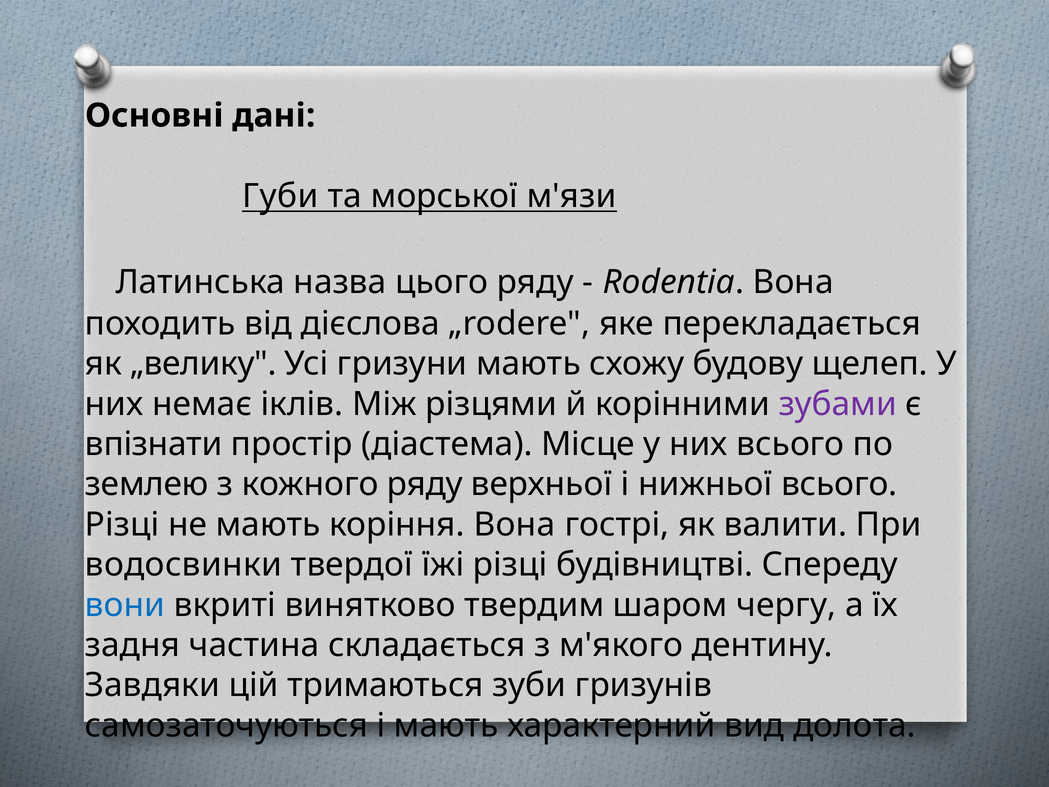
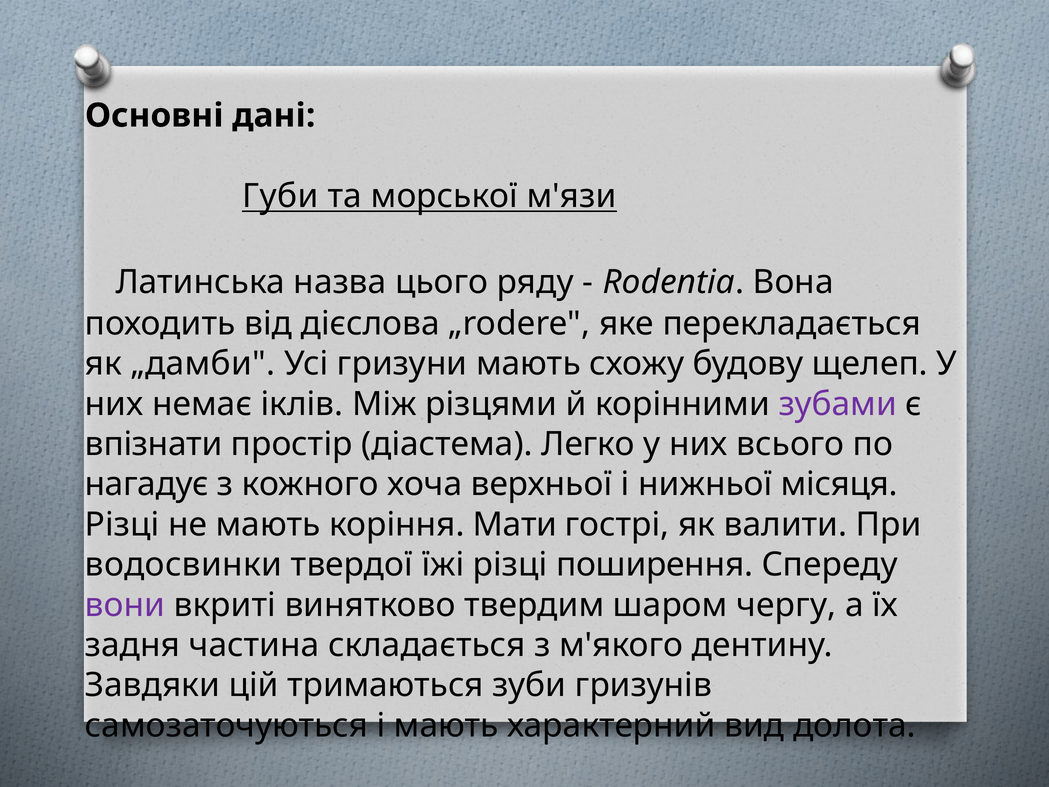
„велику: „велику -> „дамби
Місце: Місце -> Легко
землею: землею -> нагадує
кожного ряду: ряду -> хоча
нижньої всього: всього -> місяця
коріння Вона: Вона -> Мати
будівництві: будівництві -> поширення
вони colour: blue -> purple
